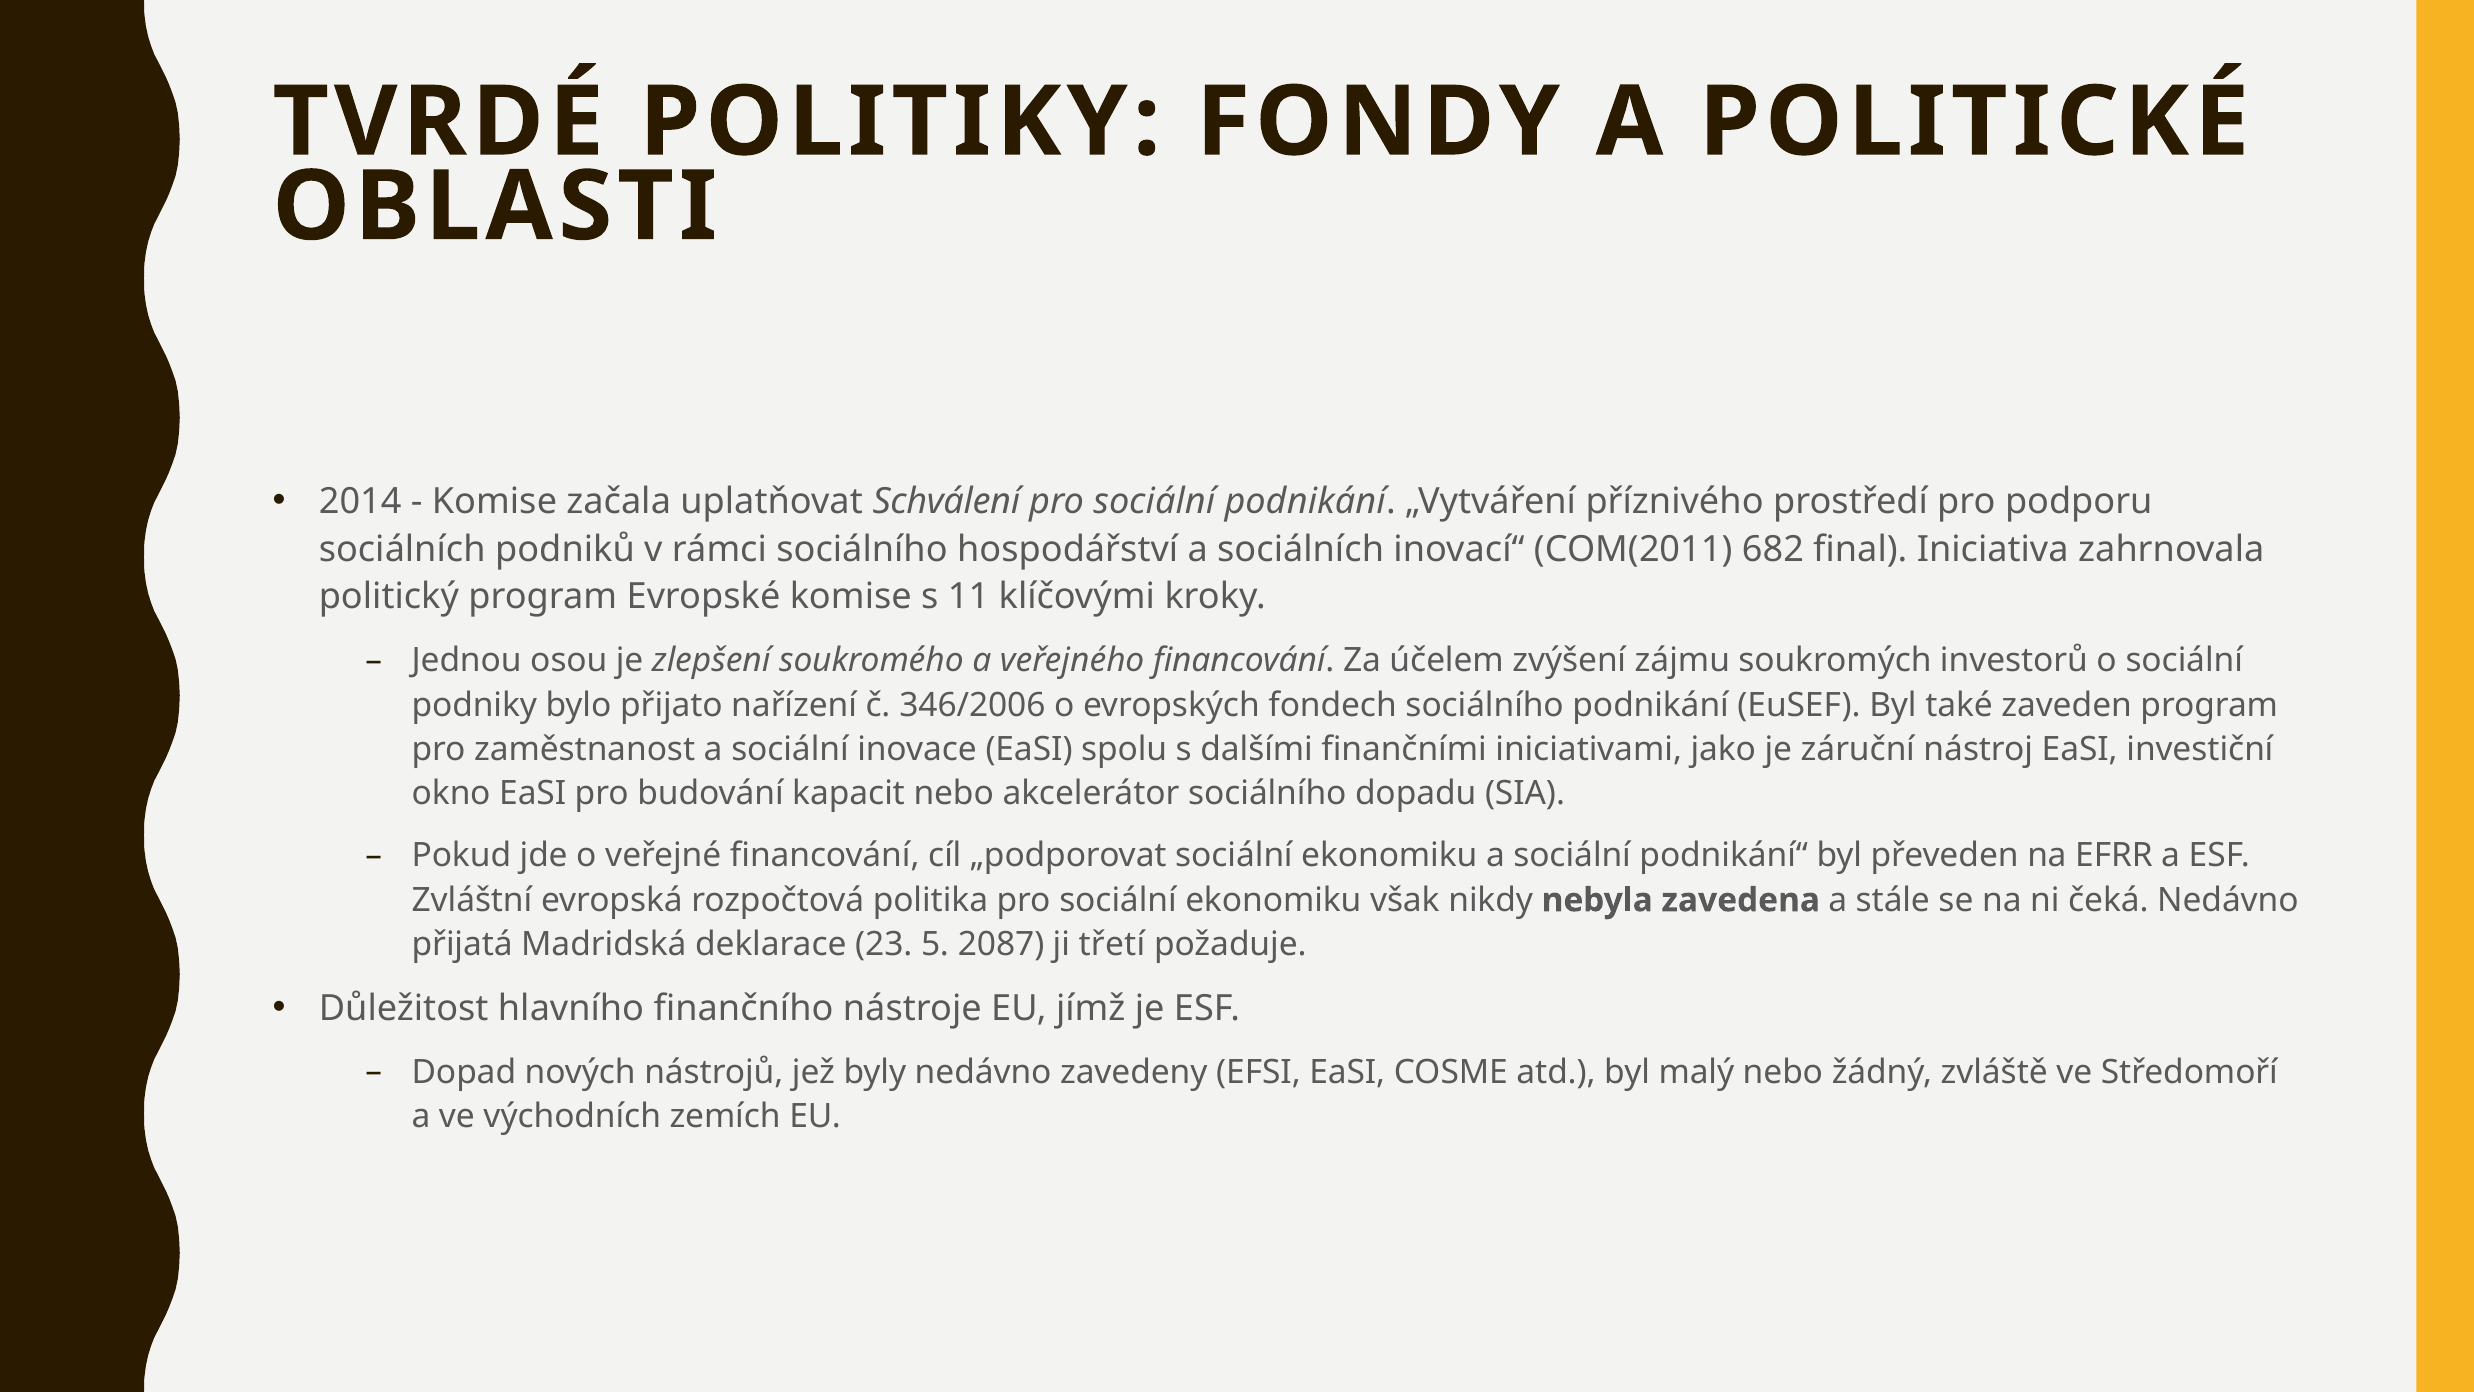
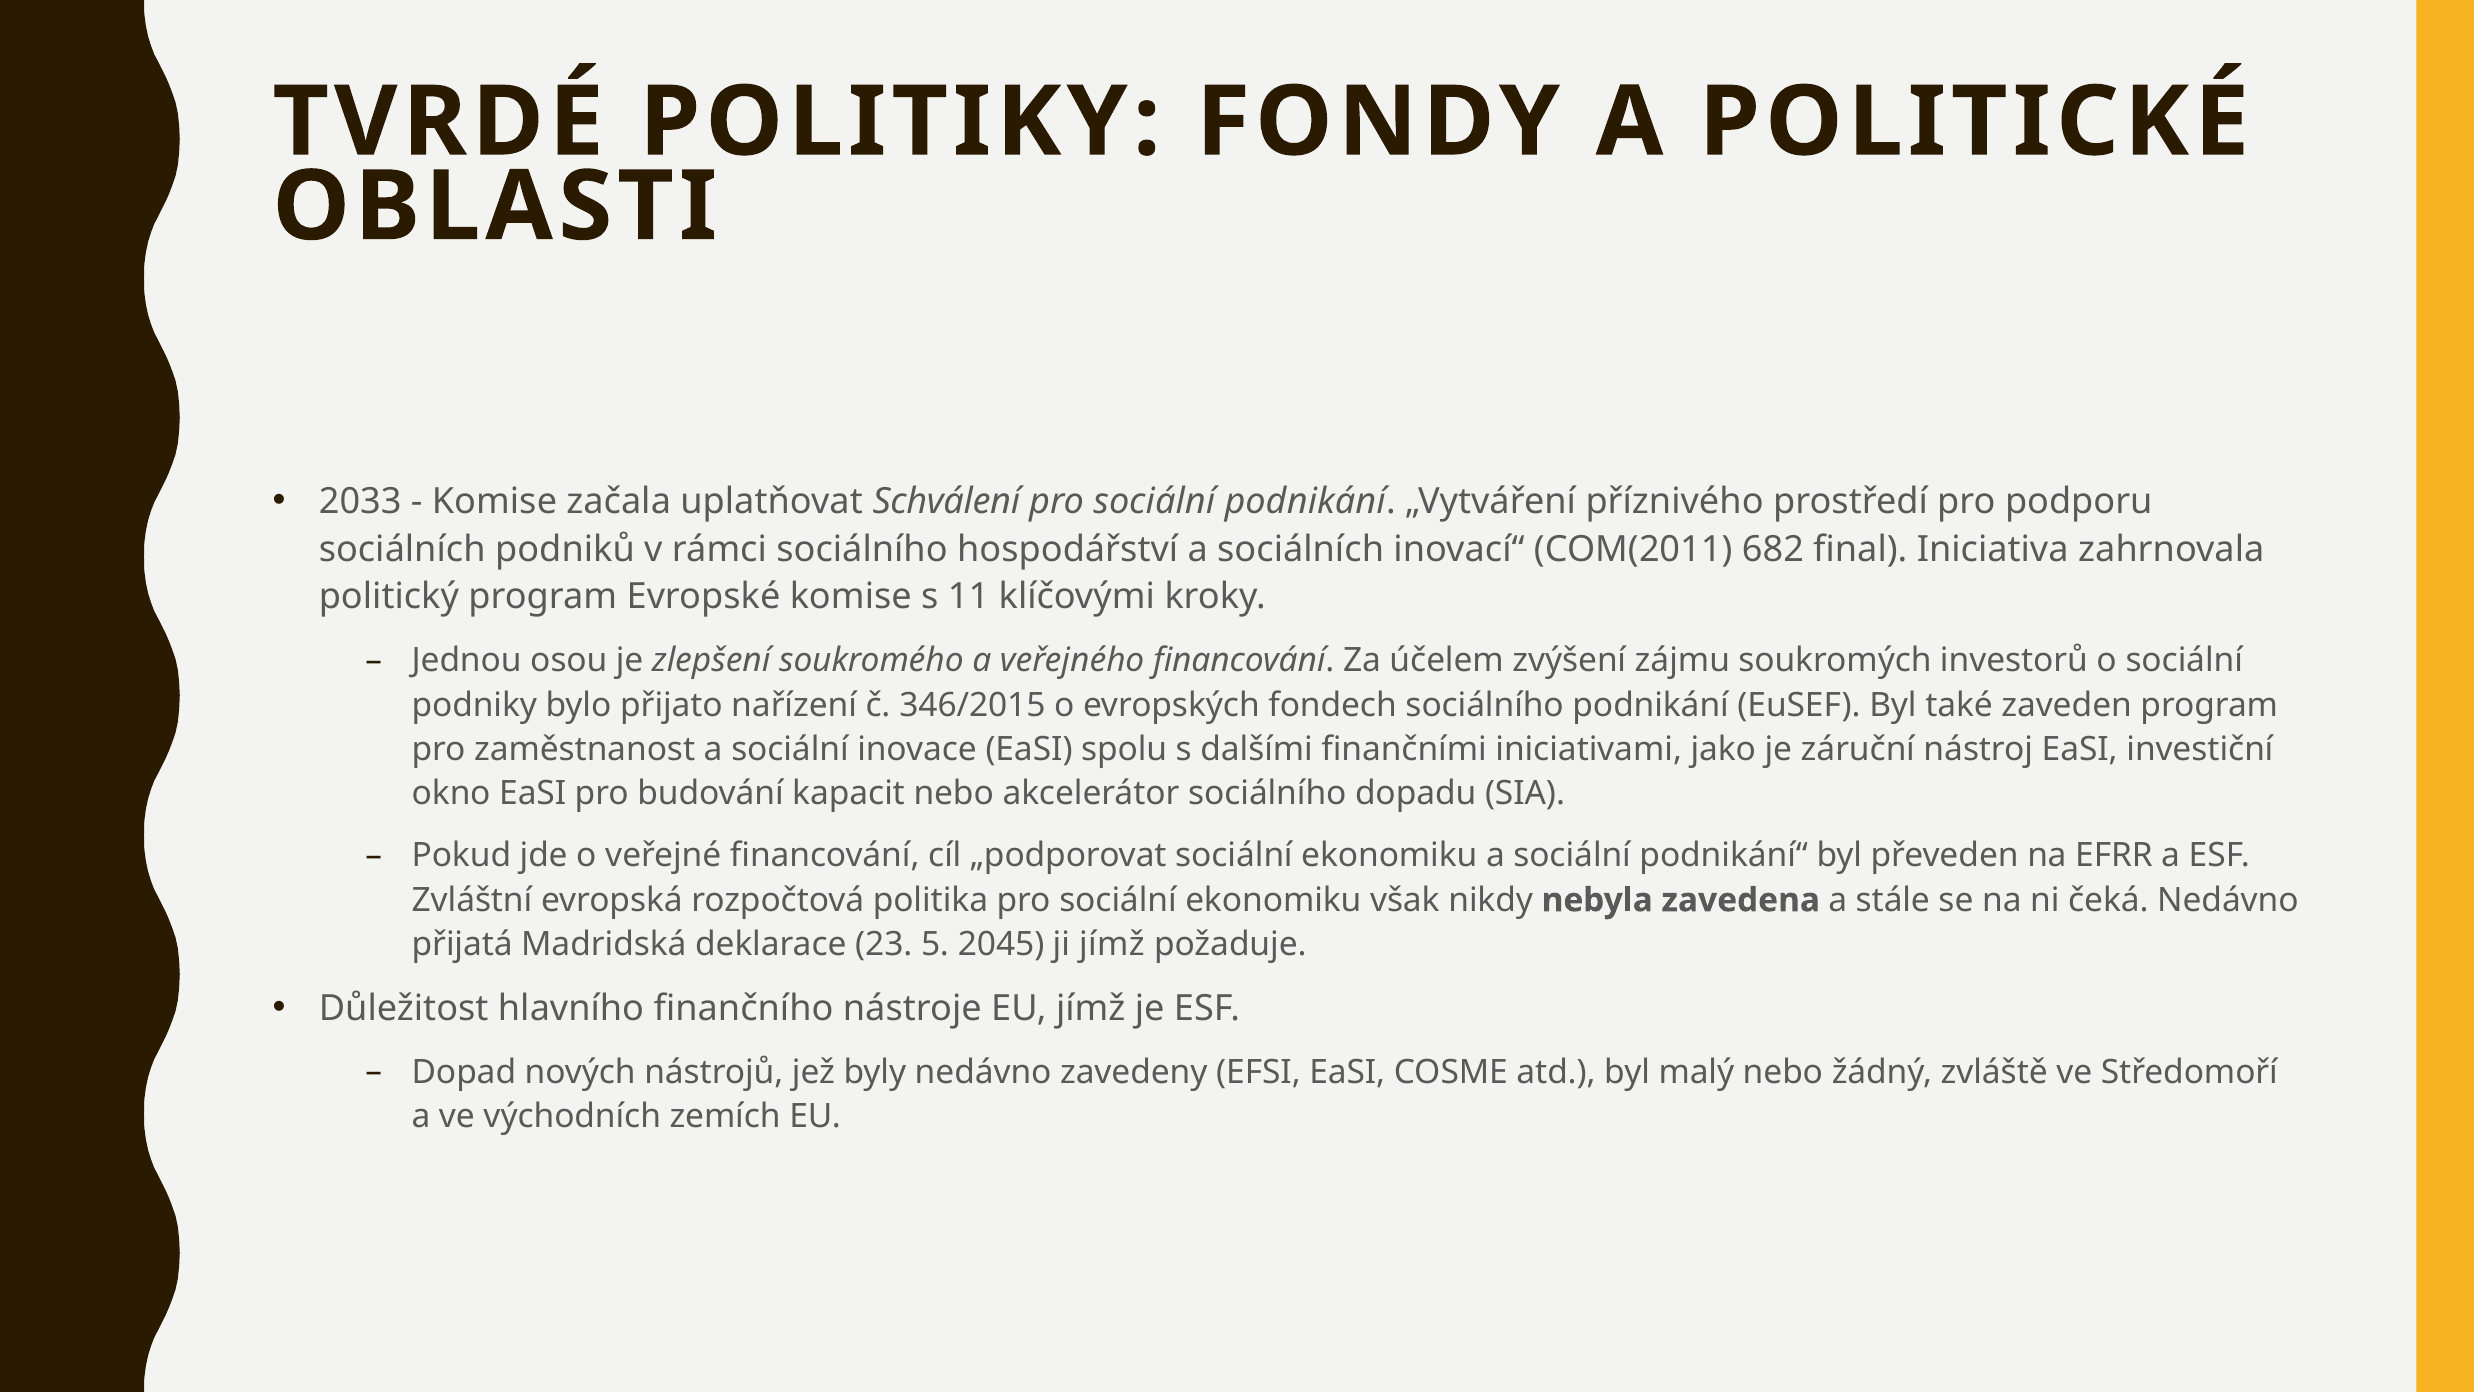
2014: 2014 -> 2033
346/2006: 346/2006 -> 346/2015
2087: 2087 -> 2045
ji třetí: třetí -> jímž
